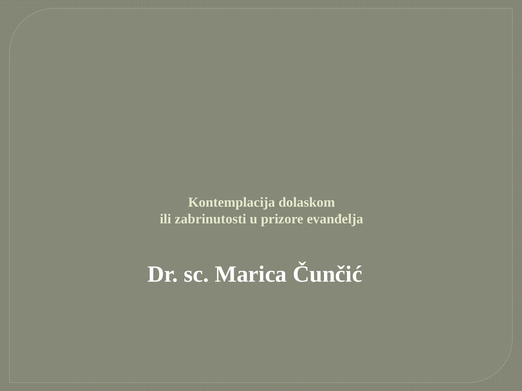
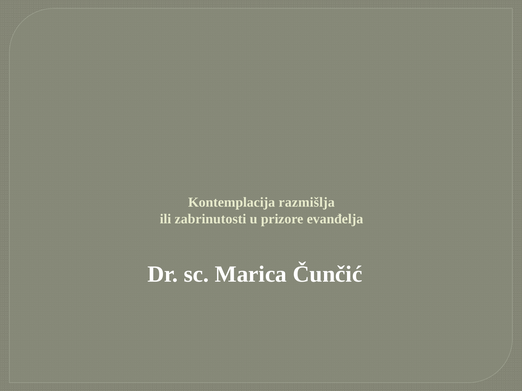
dolaskom: dolaskom -> razmišlja
